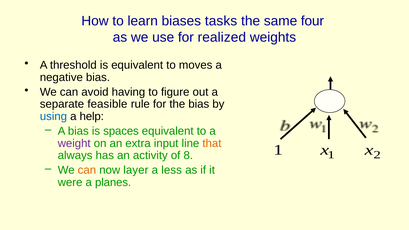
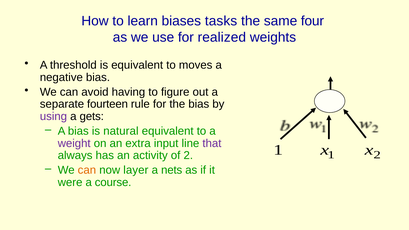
feasible: feasible -> fourteen
using colour: blue -> purple
help: help -> gets
spaces: spaces -> natural
that colour: orange -> purple
of 8: 8 -> 2
less: less -> nets
planes: planes -> course
